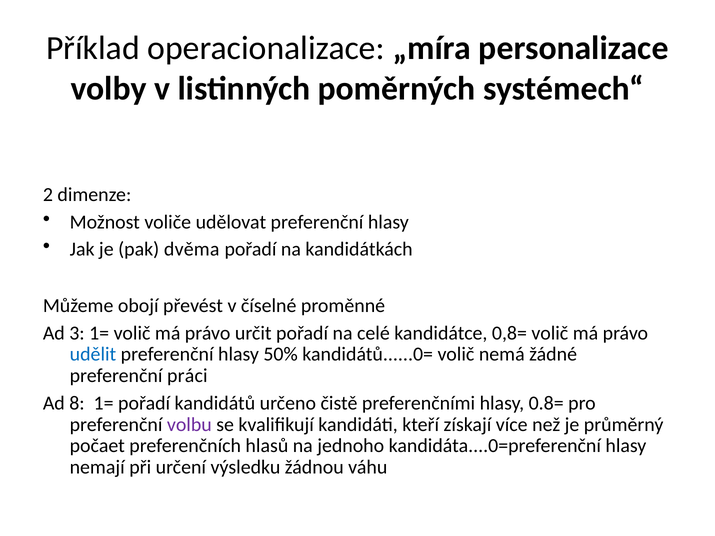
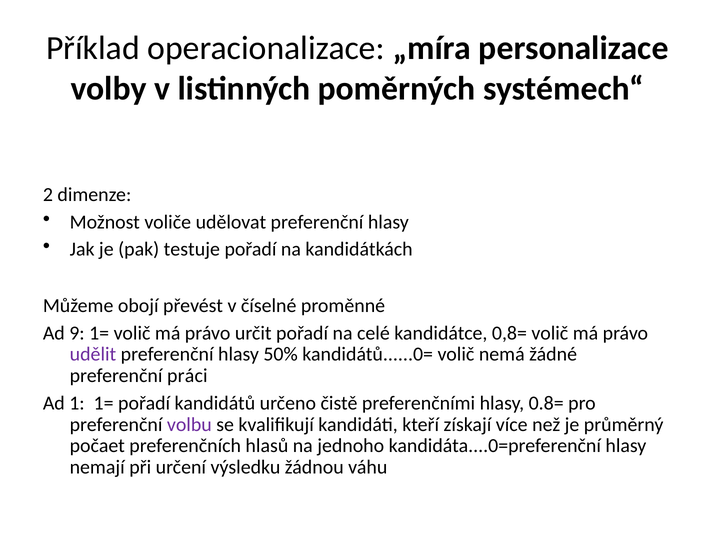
dvěma: dvěma -> testuje
3: 3 -> 9
udělit colour: blue -> purple
8: 8 -> 1
